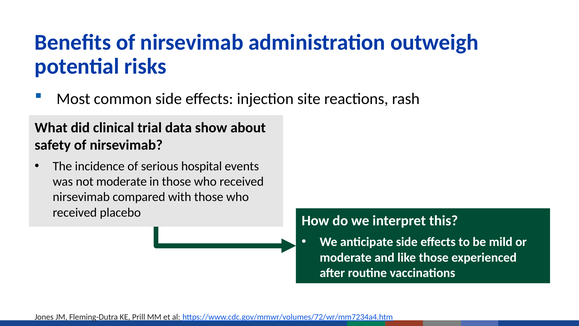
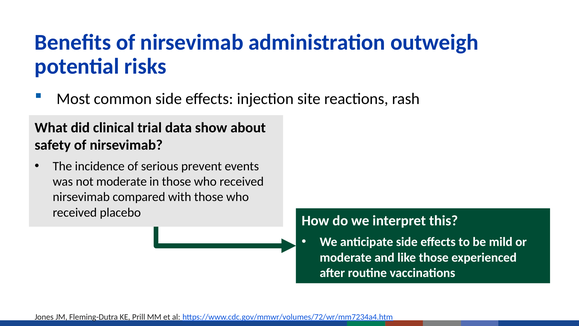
hospital: hospital -> prevent
